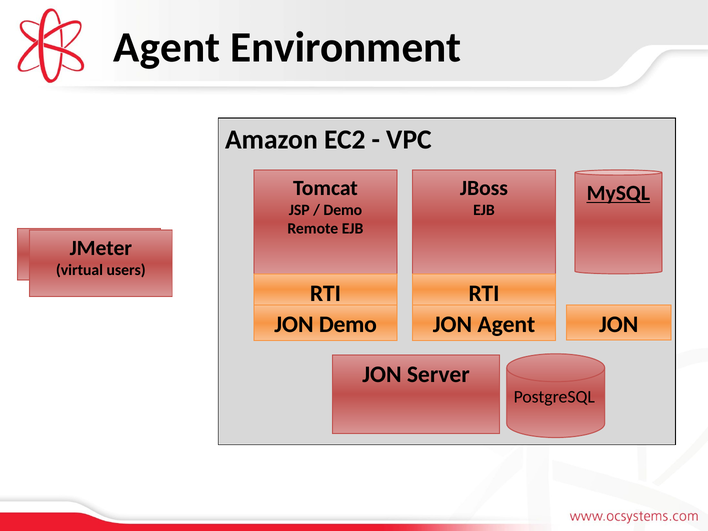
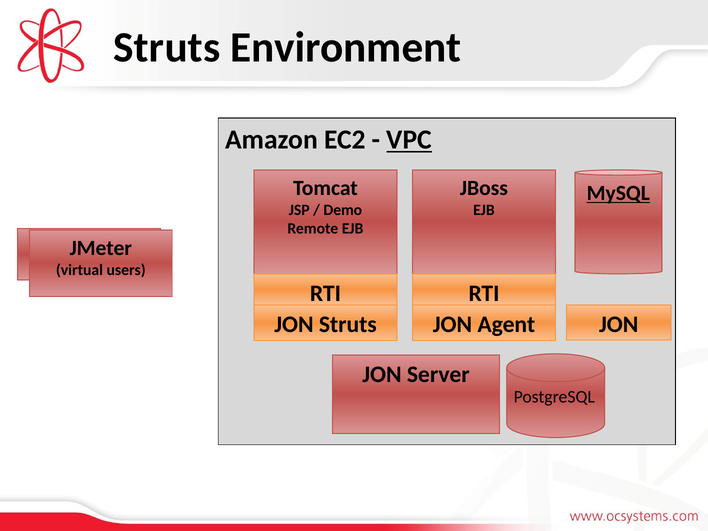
Agent at (167, 47): Agent -> Struts
VPC underline: none -> present
JON Demo: Demo -> Struts
